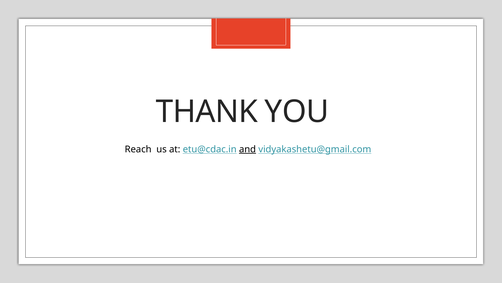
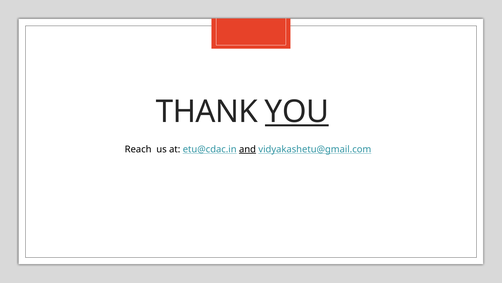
YOU underline: none -> present
